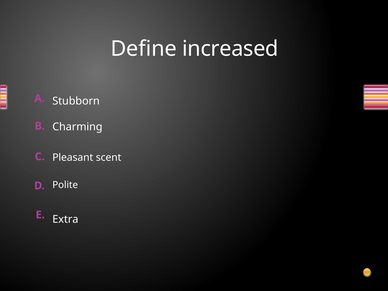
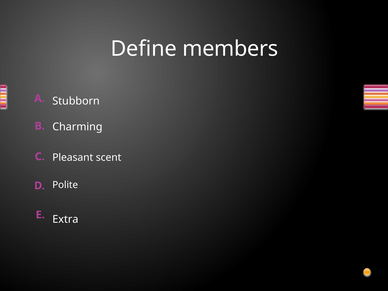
increased: increased -> members
